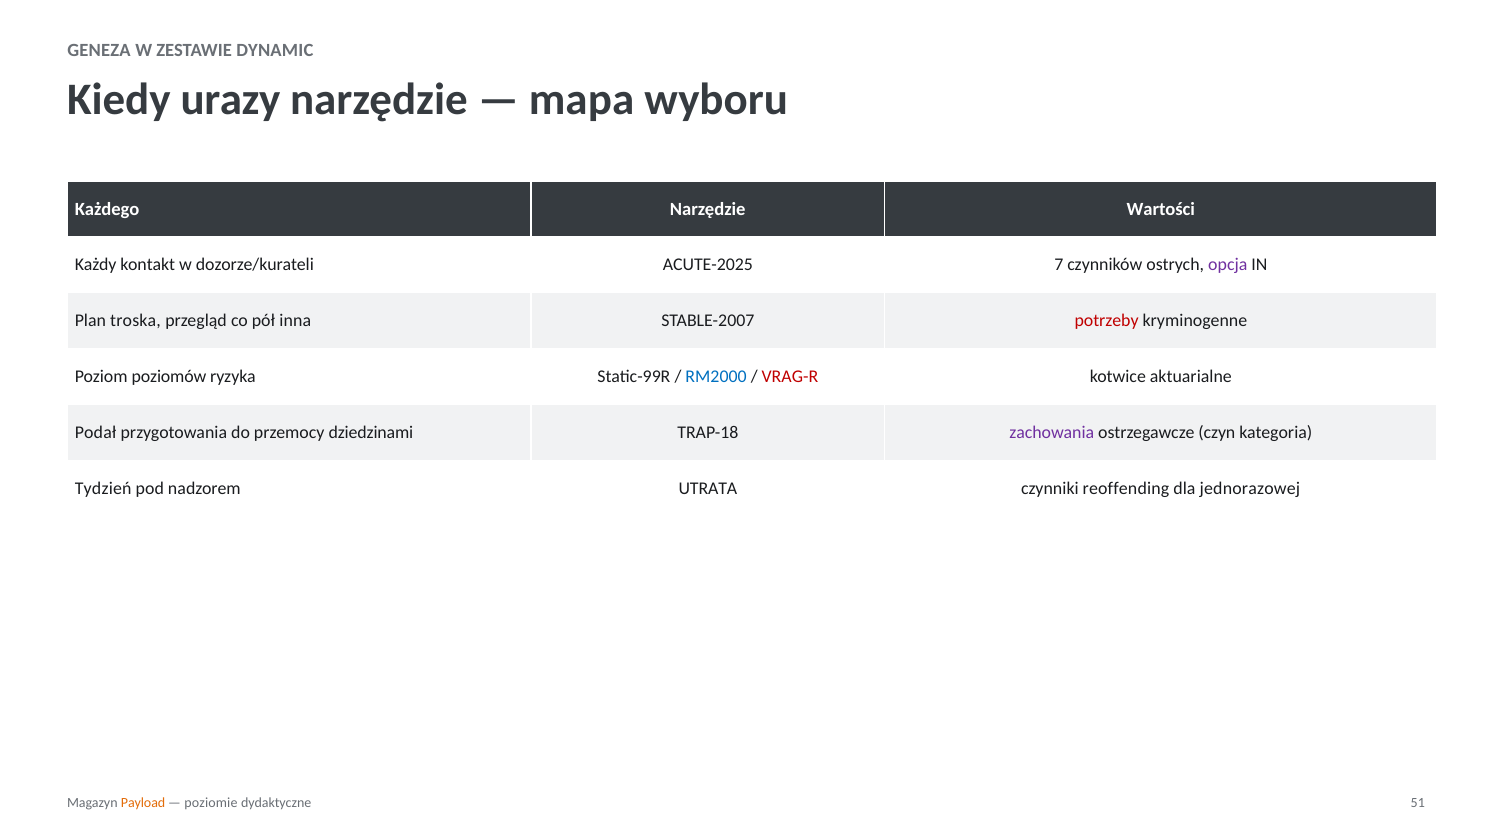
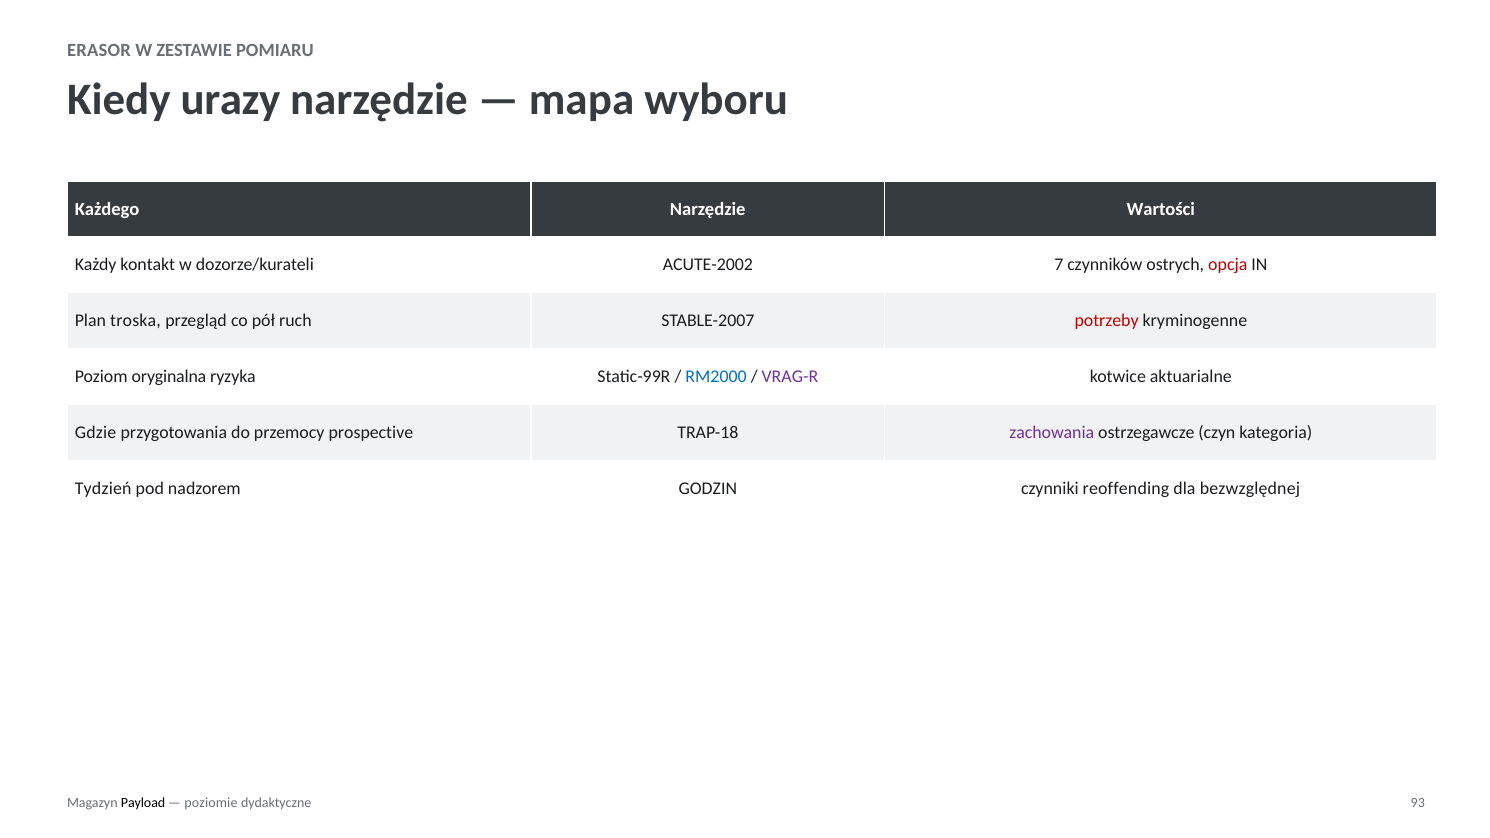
GENEZA: GENEZA -> ERASOR
DYNAMIC: DYNAMIC -> POMIARU
ACUTE-2025: ACUTE-2025 -> ACUTE-2002
opcja colour: purple -> red
inna: inna -> ruch
poziomów: poziomów -> oryginalna
VRAG-R colour: red -> purple
Podał: Podał -> Gdzie
dziedzinami: dziedzinami -> prospective
UTRATA: UTRATA -> GODZIN
jednorazowej: jednorazowej -> bezwzględnej
Payload colour: orange -> black
51: 51 -> 93
